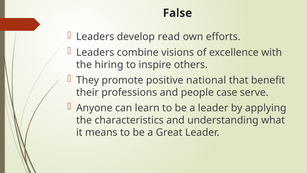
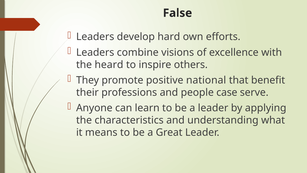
read: read -> hard
hiring: hiring -> heard
